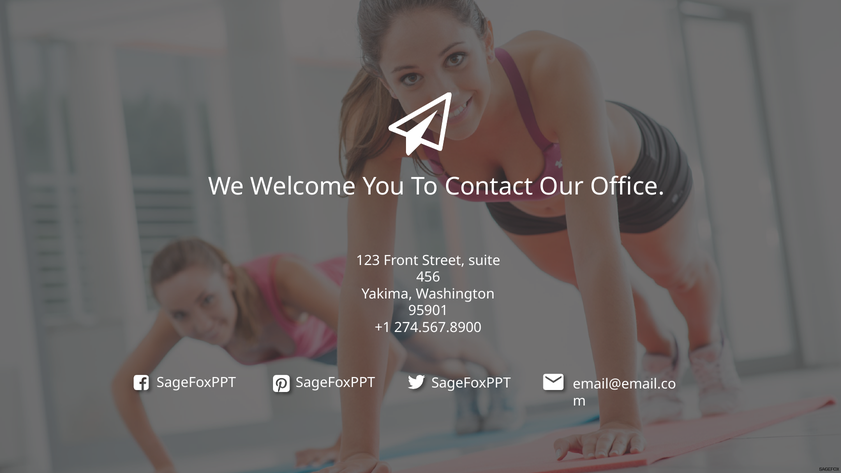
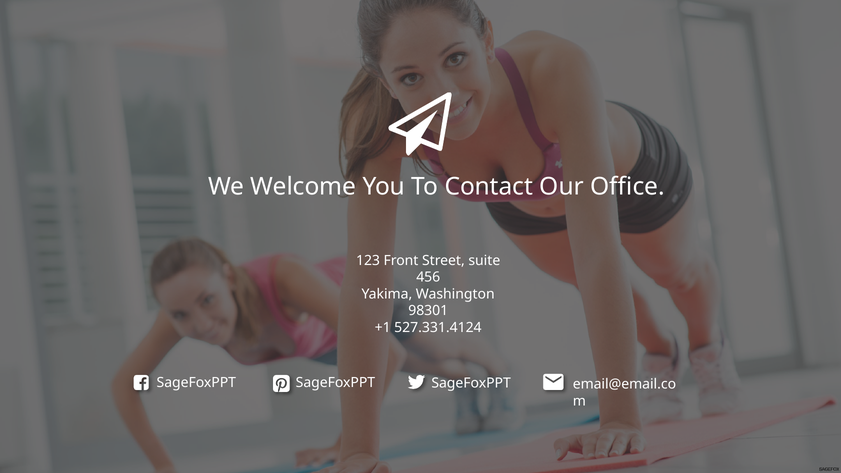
95901: 95901 -> 98301
274.567.8900: 274.567.8900 -> 527.331.4124
